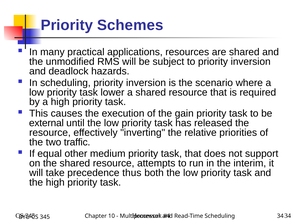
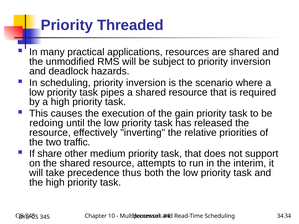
Schemes: Schemes -> Threaded
lower: lower -> pipes
external: external -> redoing
equal: equal -> share
